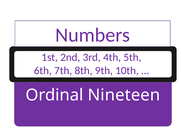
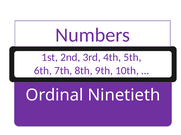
Nineteen: Nineteen -> Ninetieth
